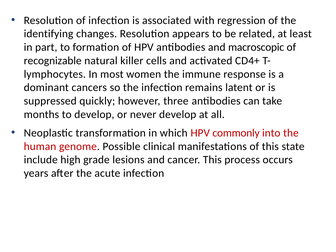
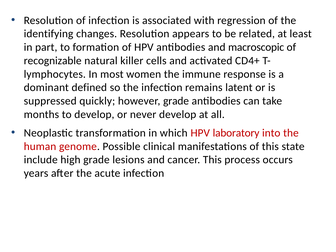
cancers: cancers -> defined
however three: three -> grade
commonly: commonly -> laboratory
